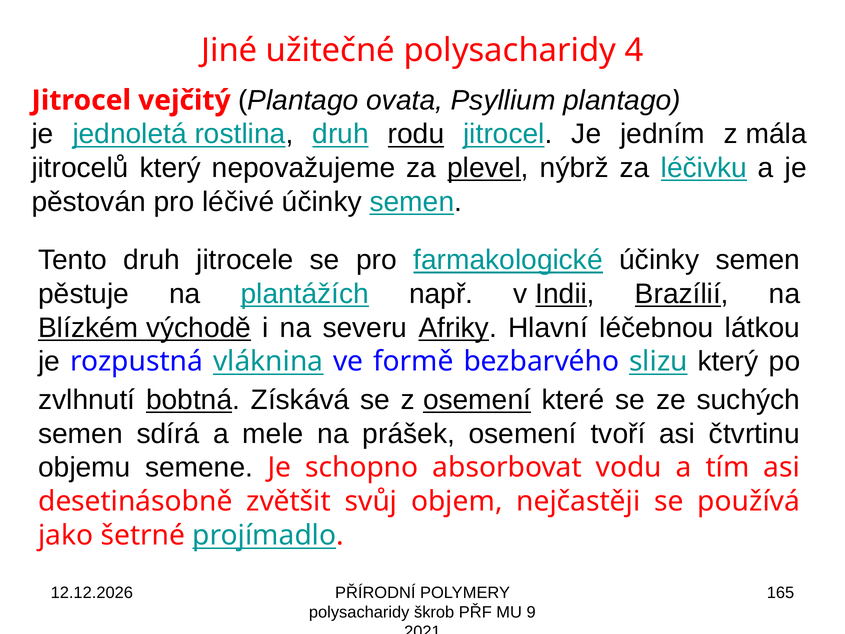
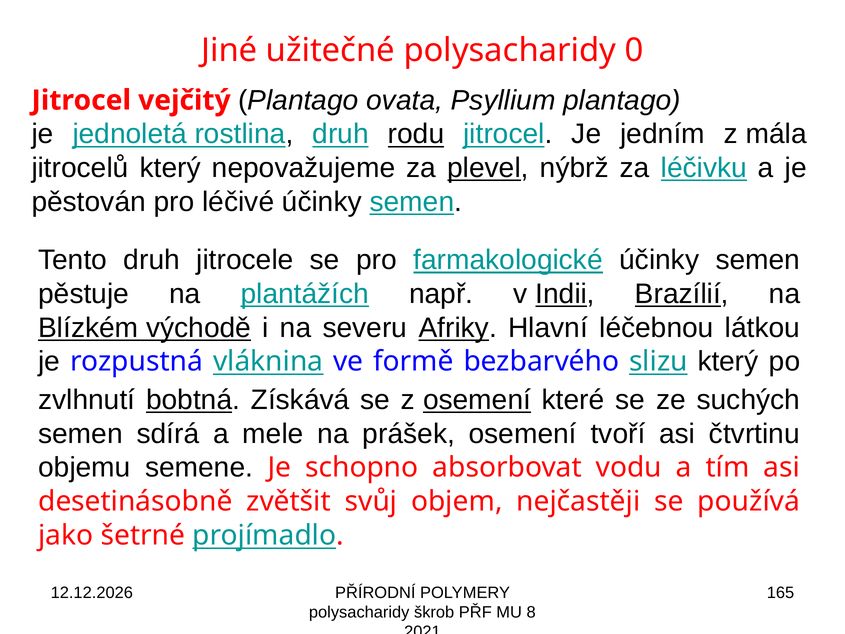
4: 4 -> 0
9: 9 -> 8
